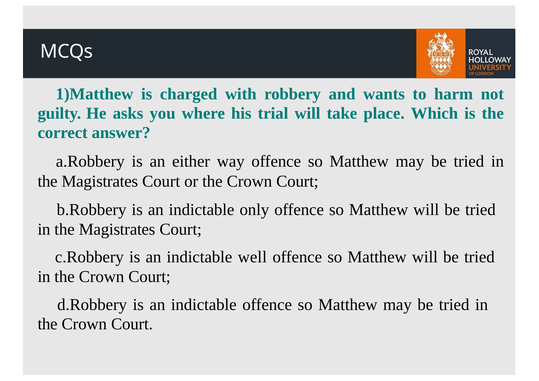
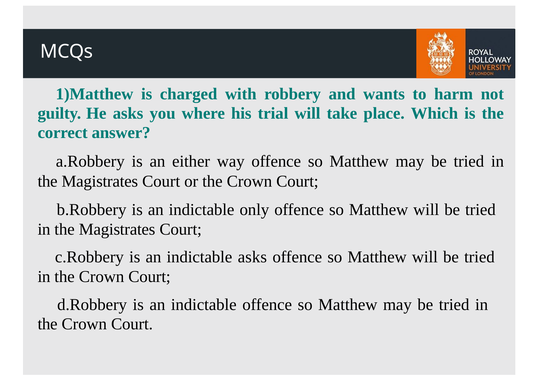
indictable well: well -> asks
